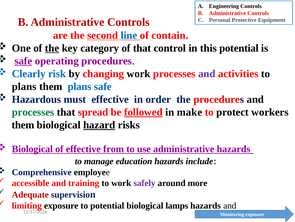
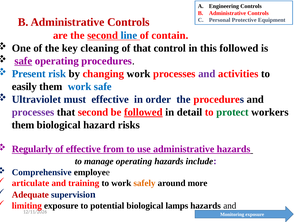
the at (52, 48) underline: present -> none
category: category -> cleaning
this potential: potential -> followed
Clearly: Clearly -> Present
plans at (24, 86): plans -> easily
them plans: plans -> work
Hazardous: Hazardous -> Ultraviolet
processes at (33, 112) colour: green -> purple
that spread: spread -> second
make: make -> detail
protect colour: black -> green
hazard underline: present -> none
Biological at (32, 149): Biological -> Regularly
manage education: education -> operating
accessible: accessible -> articulate
safely colour: purple -> orange
